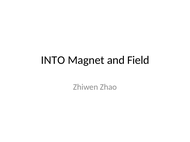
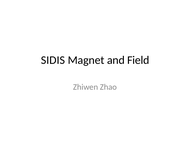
INTO: INTO -> SIDIS
